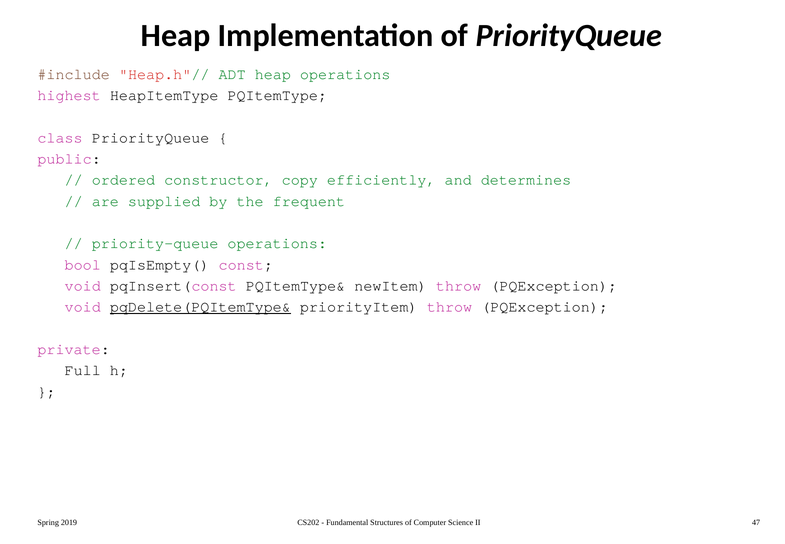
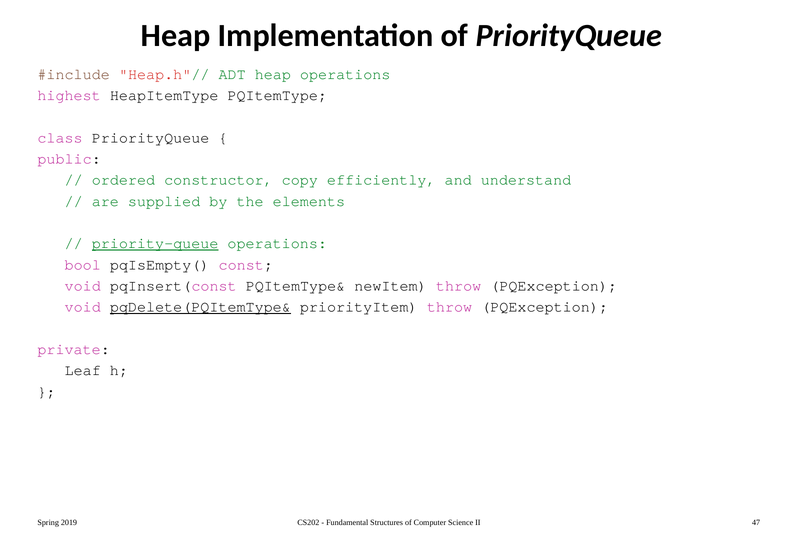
determines: determines -> understand
frequent: frequent -> elements
priority-queue underline: none -> present
Full: Full -> Leaf
